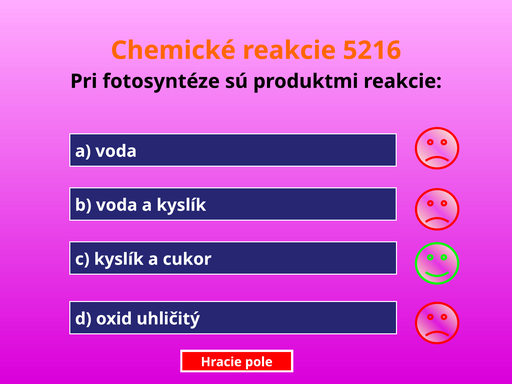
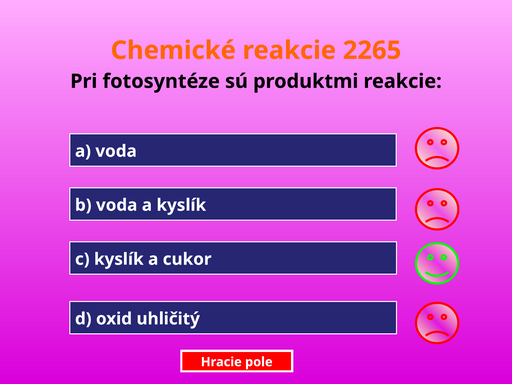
5216: 5216 -> 2265
